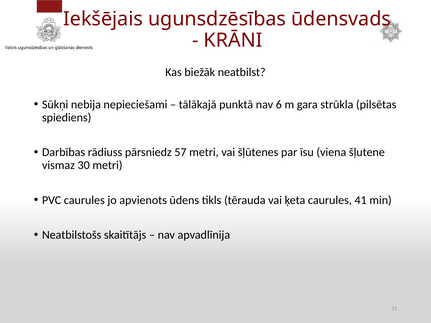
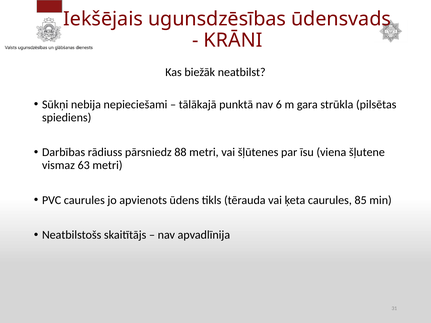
57: 57 -> 88
30: 30 -> 63
41: 41 -> 85
